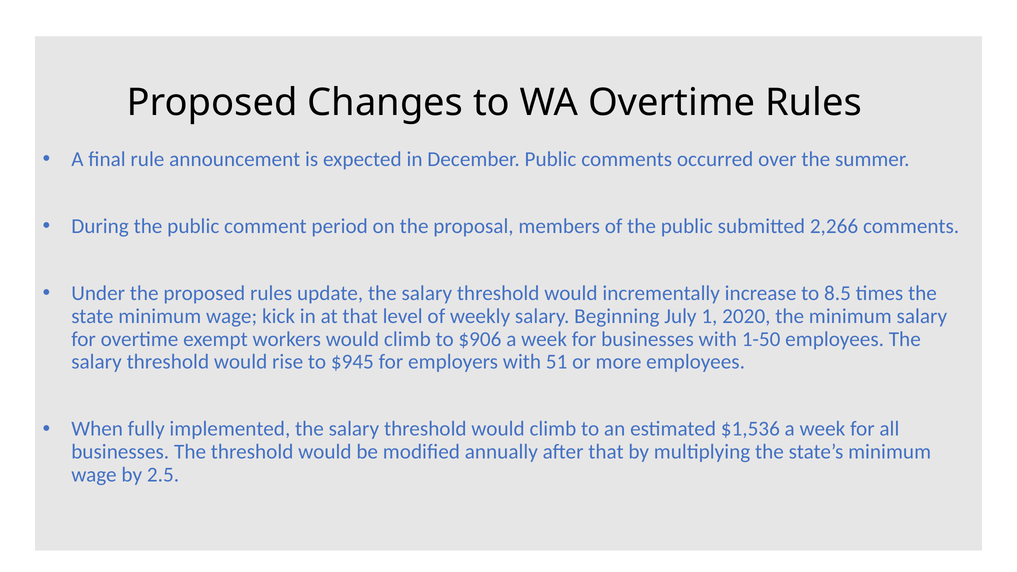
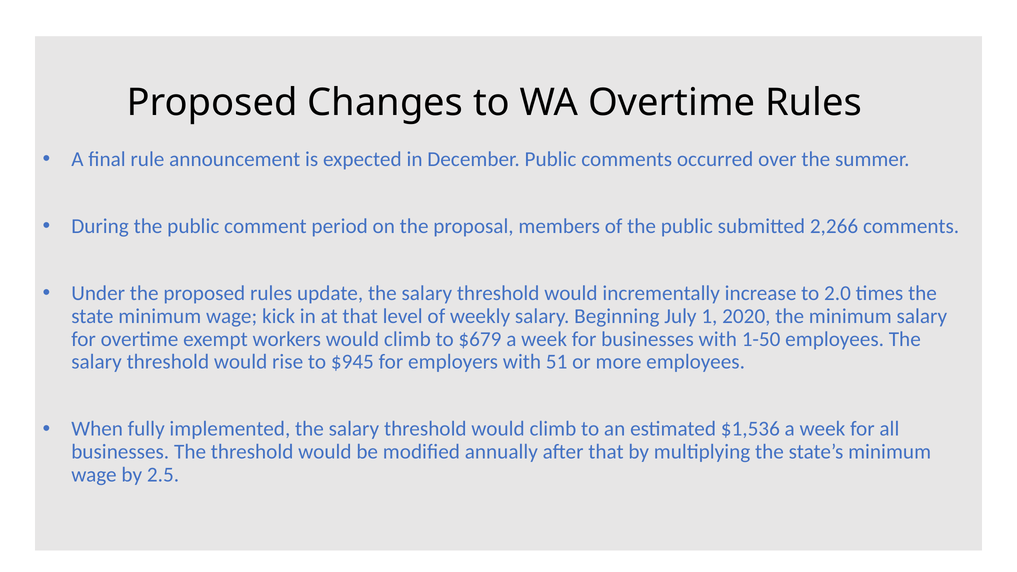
8.5: 8.5 -> 2.0
$906: $906 -> $679
